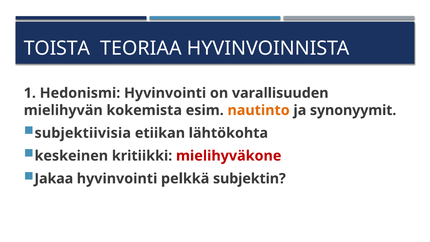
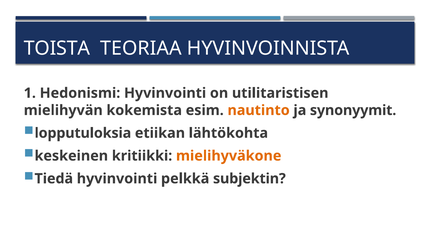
varallisuuden: varallisuuden -> utilitaristisen
subjektiivisia: subjektiivisia -> lopputuloksia
mielihyväkone colour: red -> orange
Jakaa: Jakaa -> Tiedä
